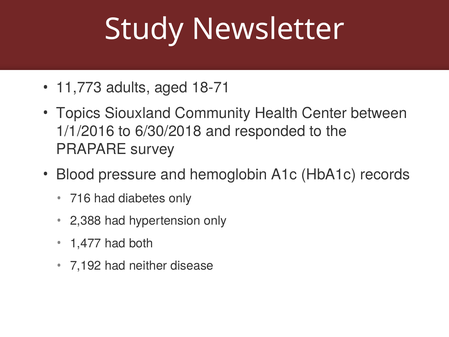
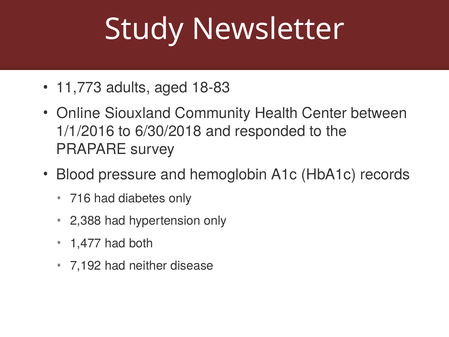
18-71: 18-71 -> 18-83
Topics: Topics -> Online
